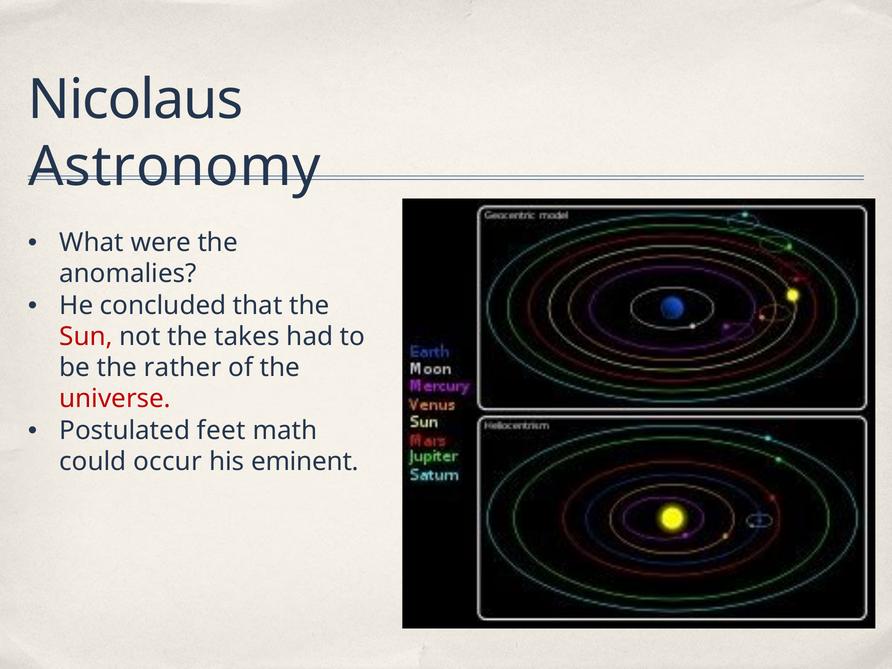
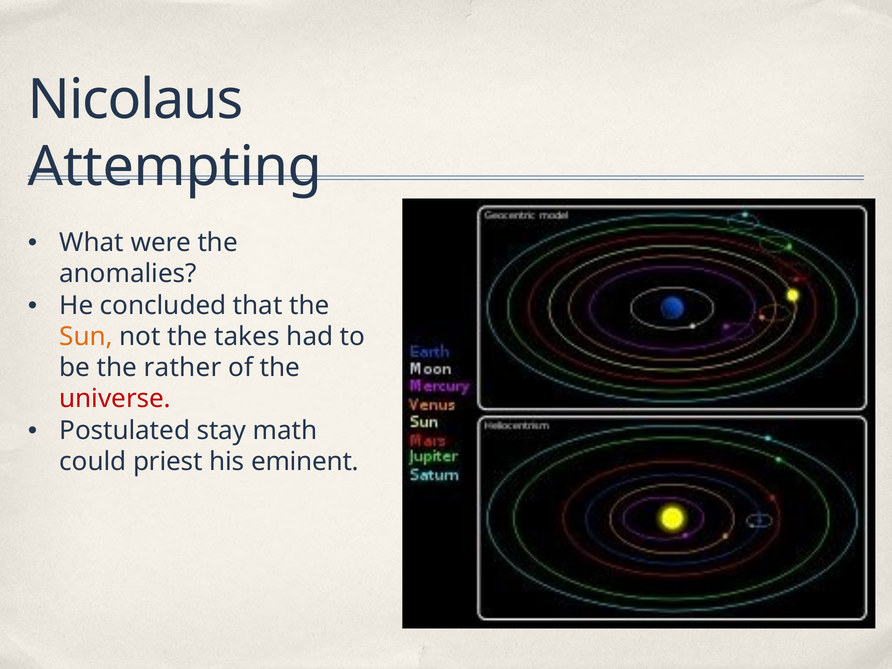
Astronomy: Astronomy -> Attempting
Sun colour: red -> orange
feet: feet -> stay
occur: occur -> priest
